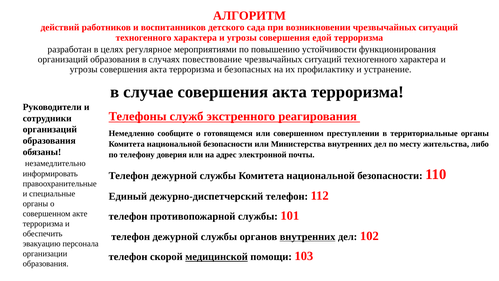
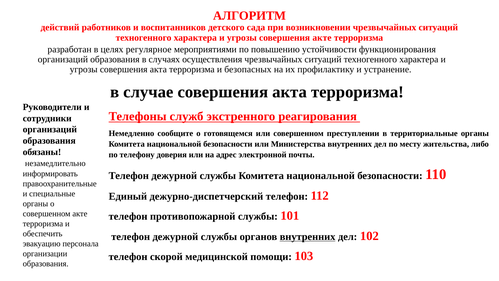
совершения едой: едой -> акте
повествование: повествование -> осуществления
медицинской underline: present -> none
